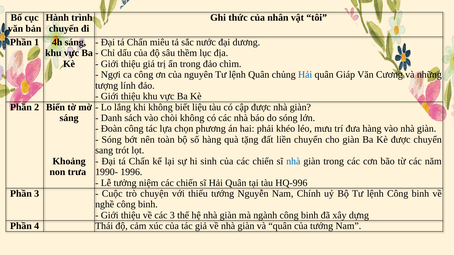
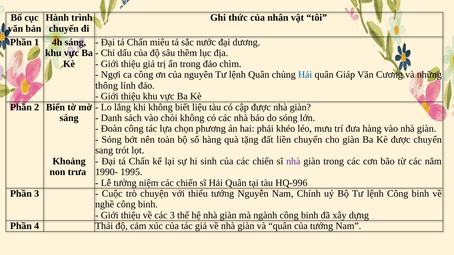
tượng: tượng -> thông
nhà at (293, 161) colour: blue -> purple
1996: 1996 -> 1995
